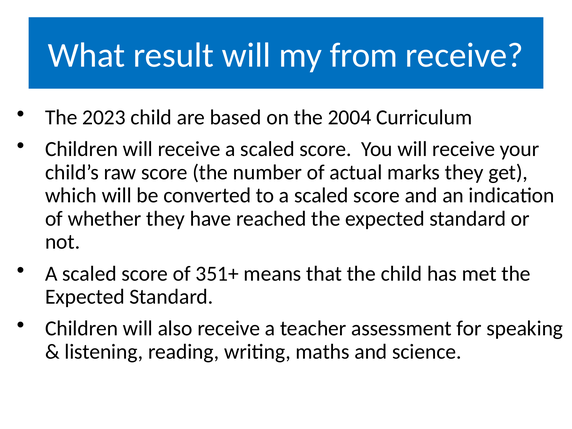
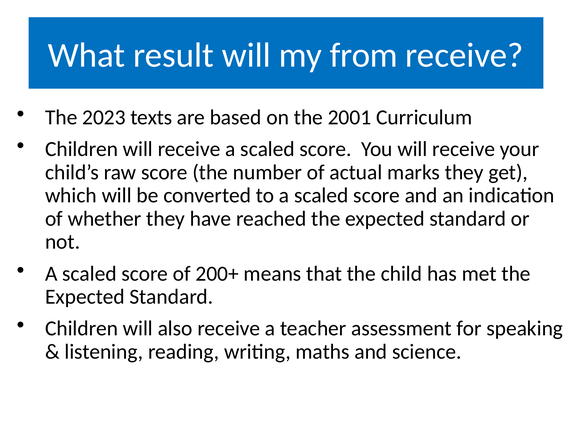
2023 child: child -> texts
2004: 2004 -> 2001
351+: 351+ -> 200+
